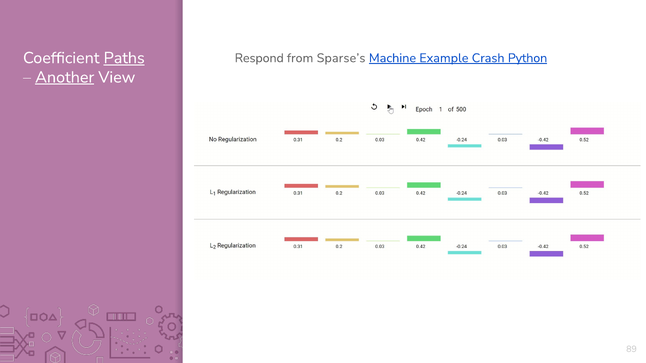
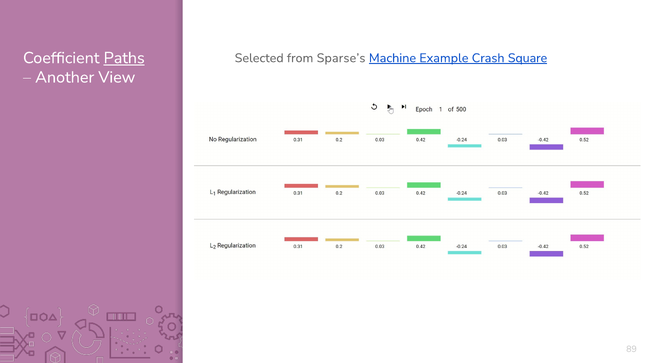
Respond: Respond -> Selected
Python: Python -> Square
Another underline: present -> none
